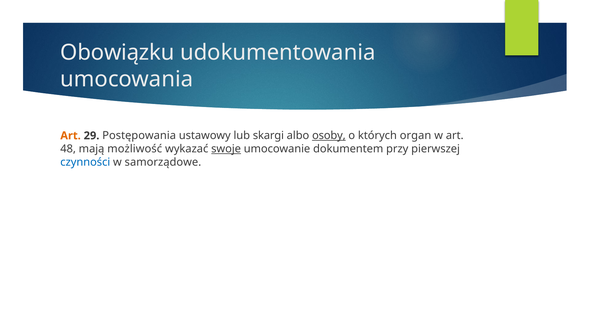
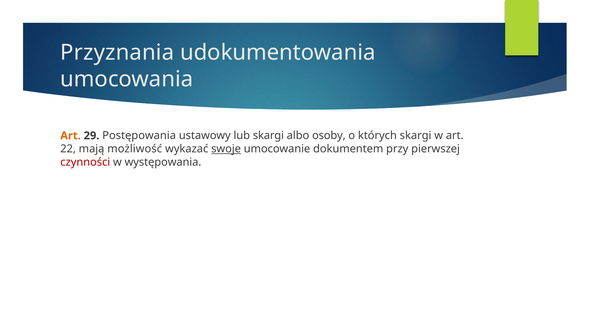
Obowiązku: Obowiązku -> Przyznania
osoby underline: present -> none
których organ: organ -> skargi
48: 48 -> 22
czynności colour: blue -> red
samorządowe: samorządowe -> występowania
